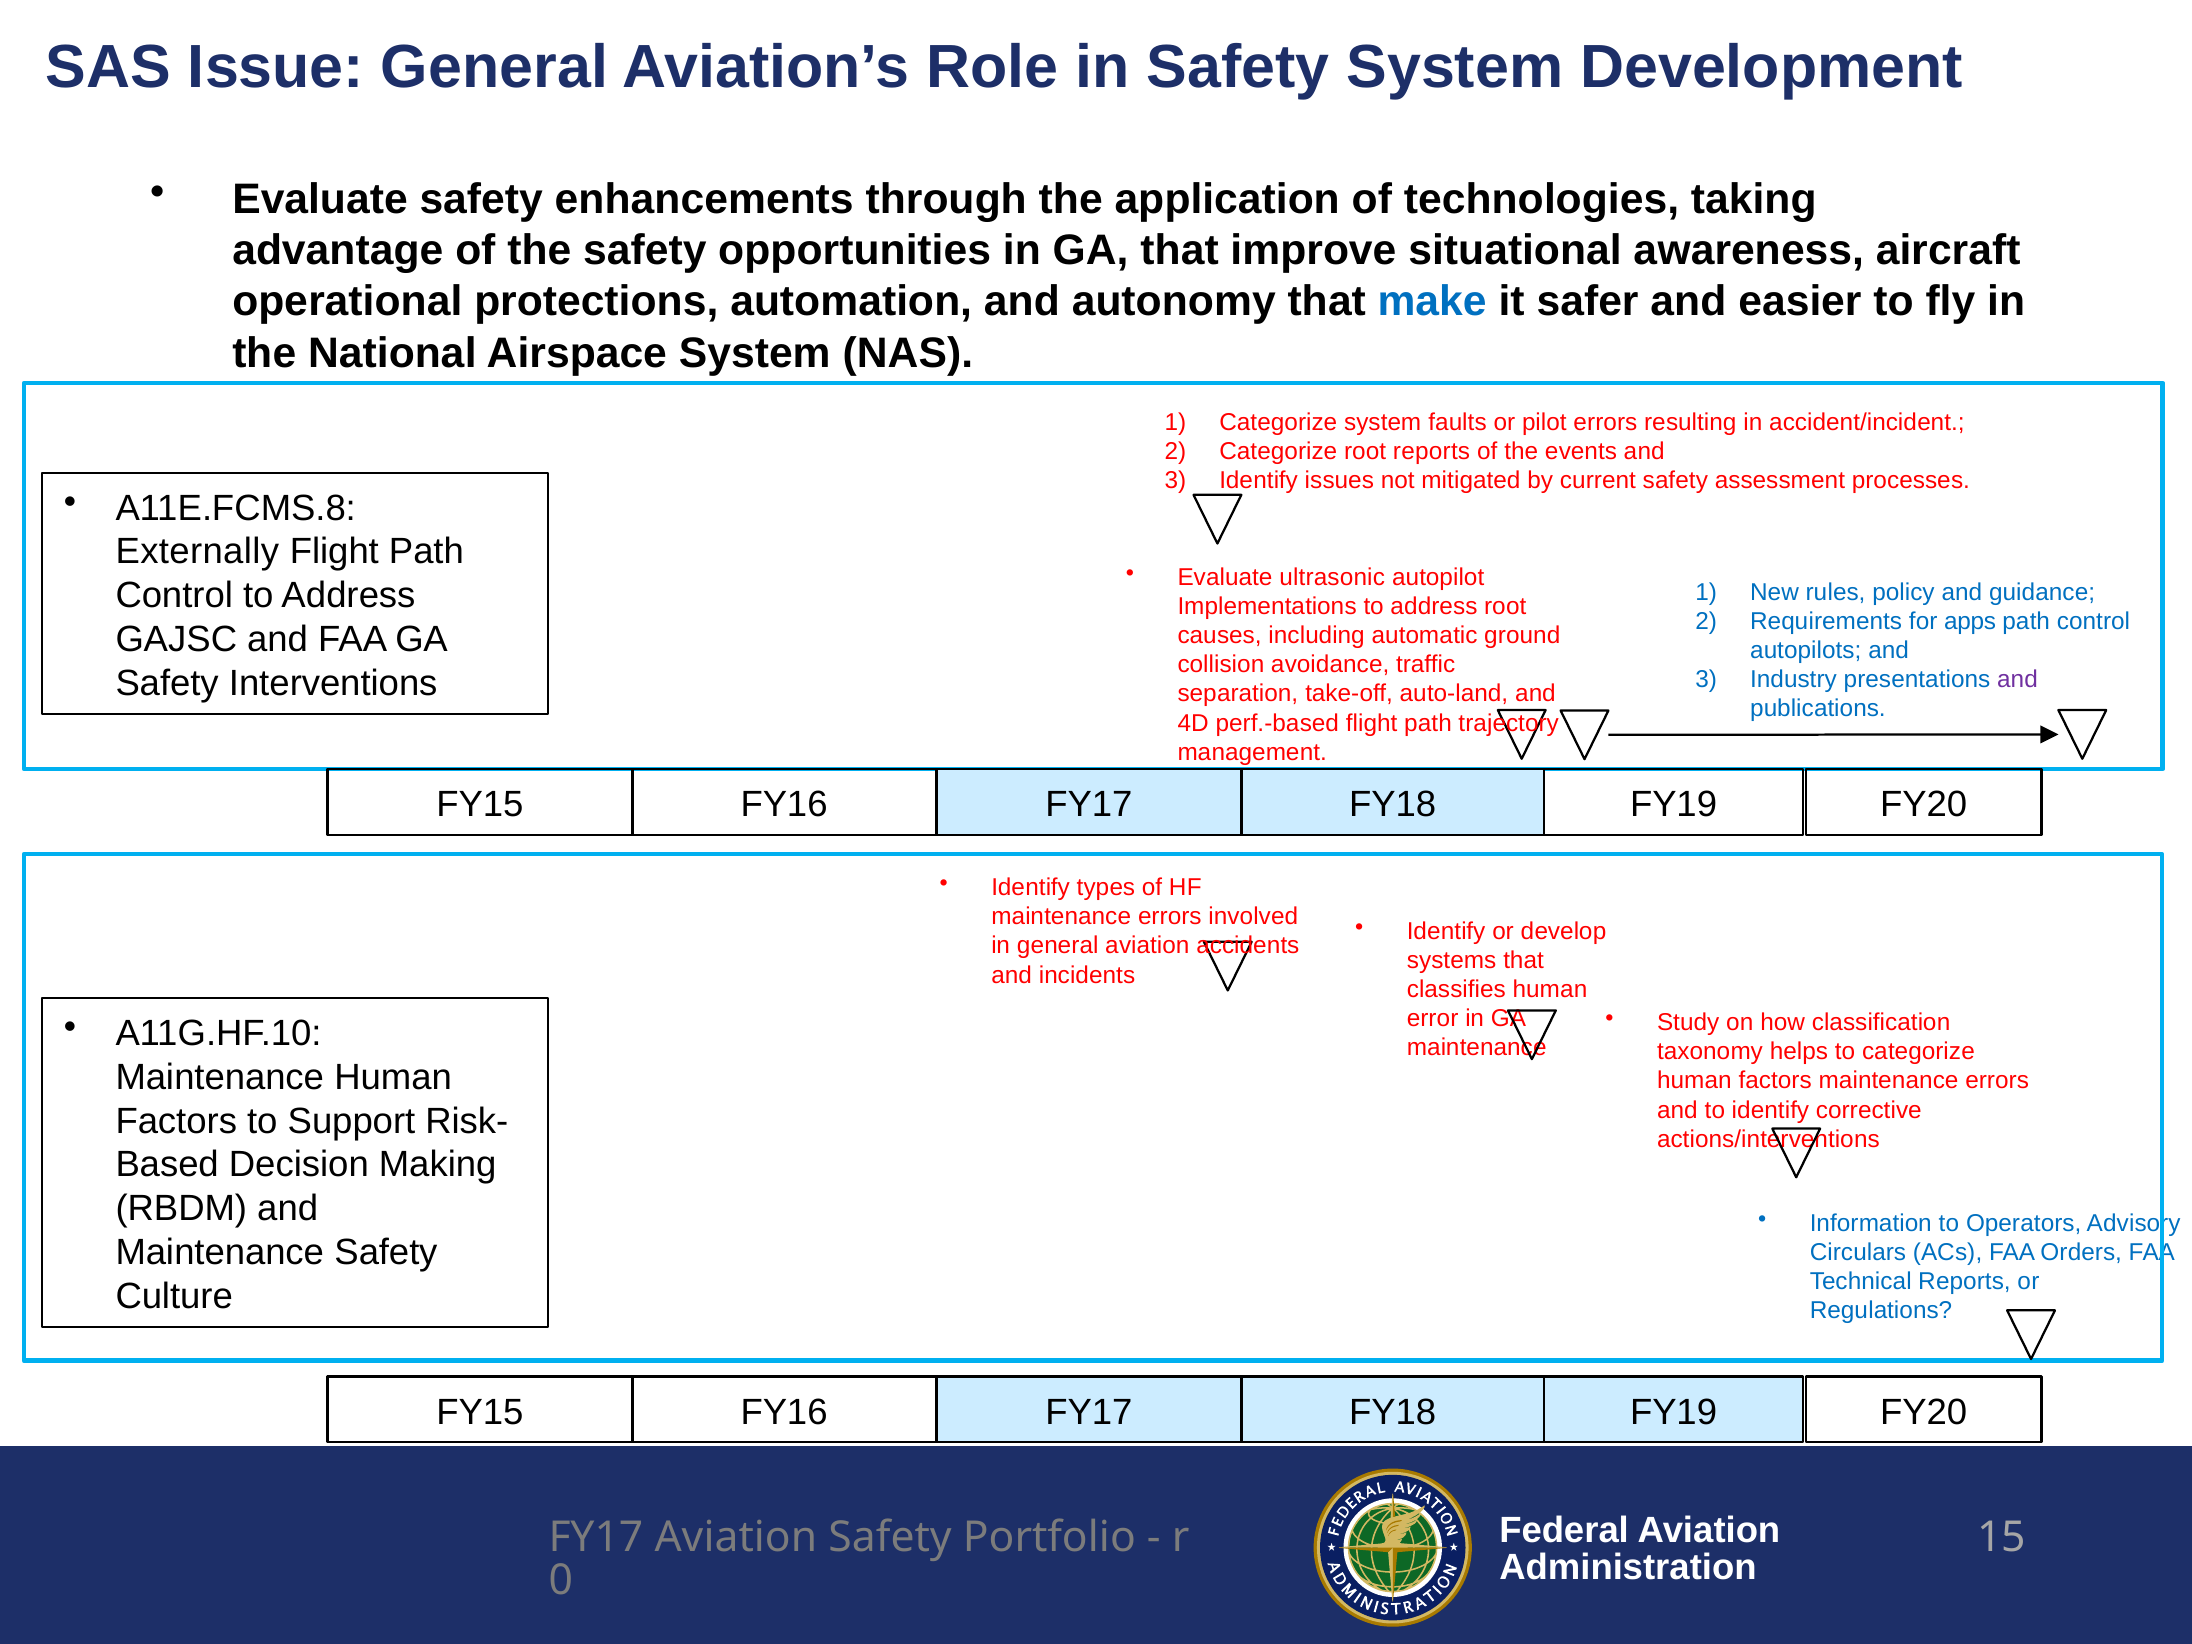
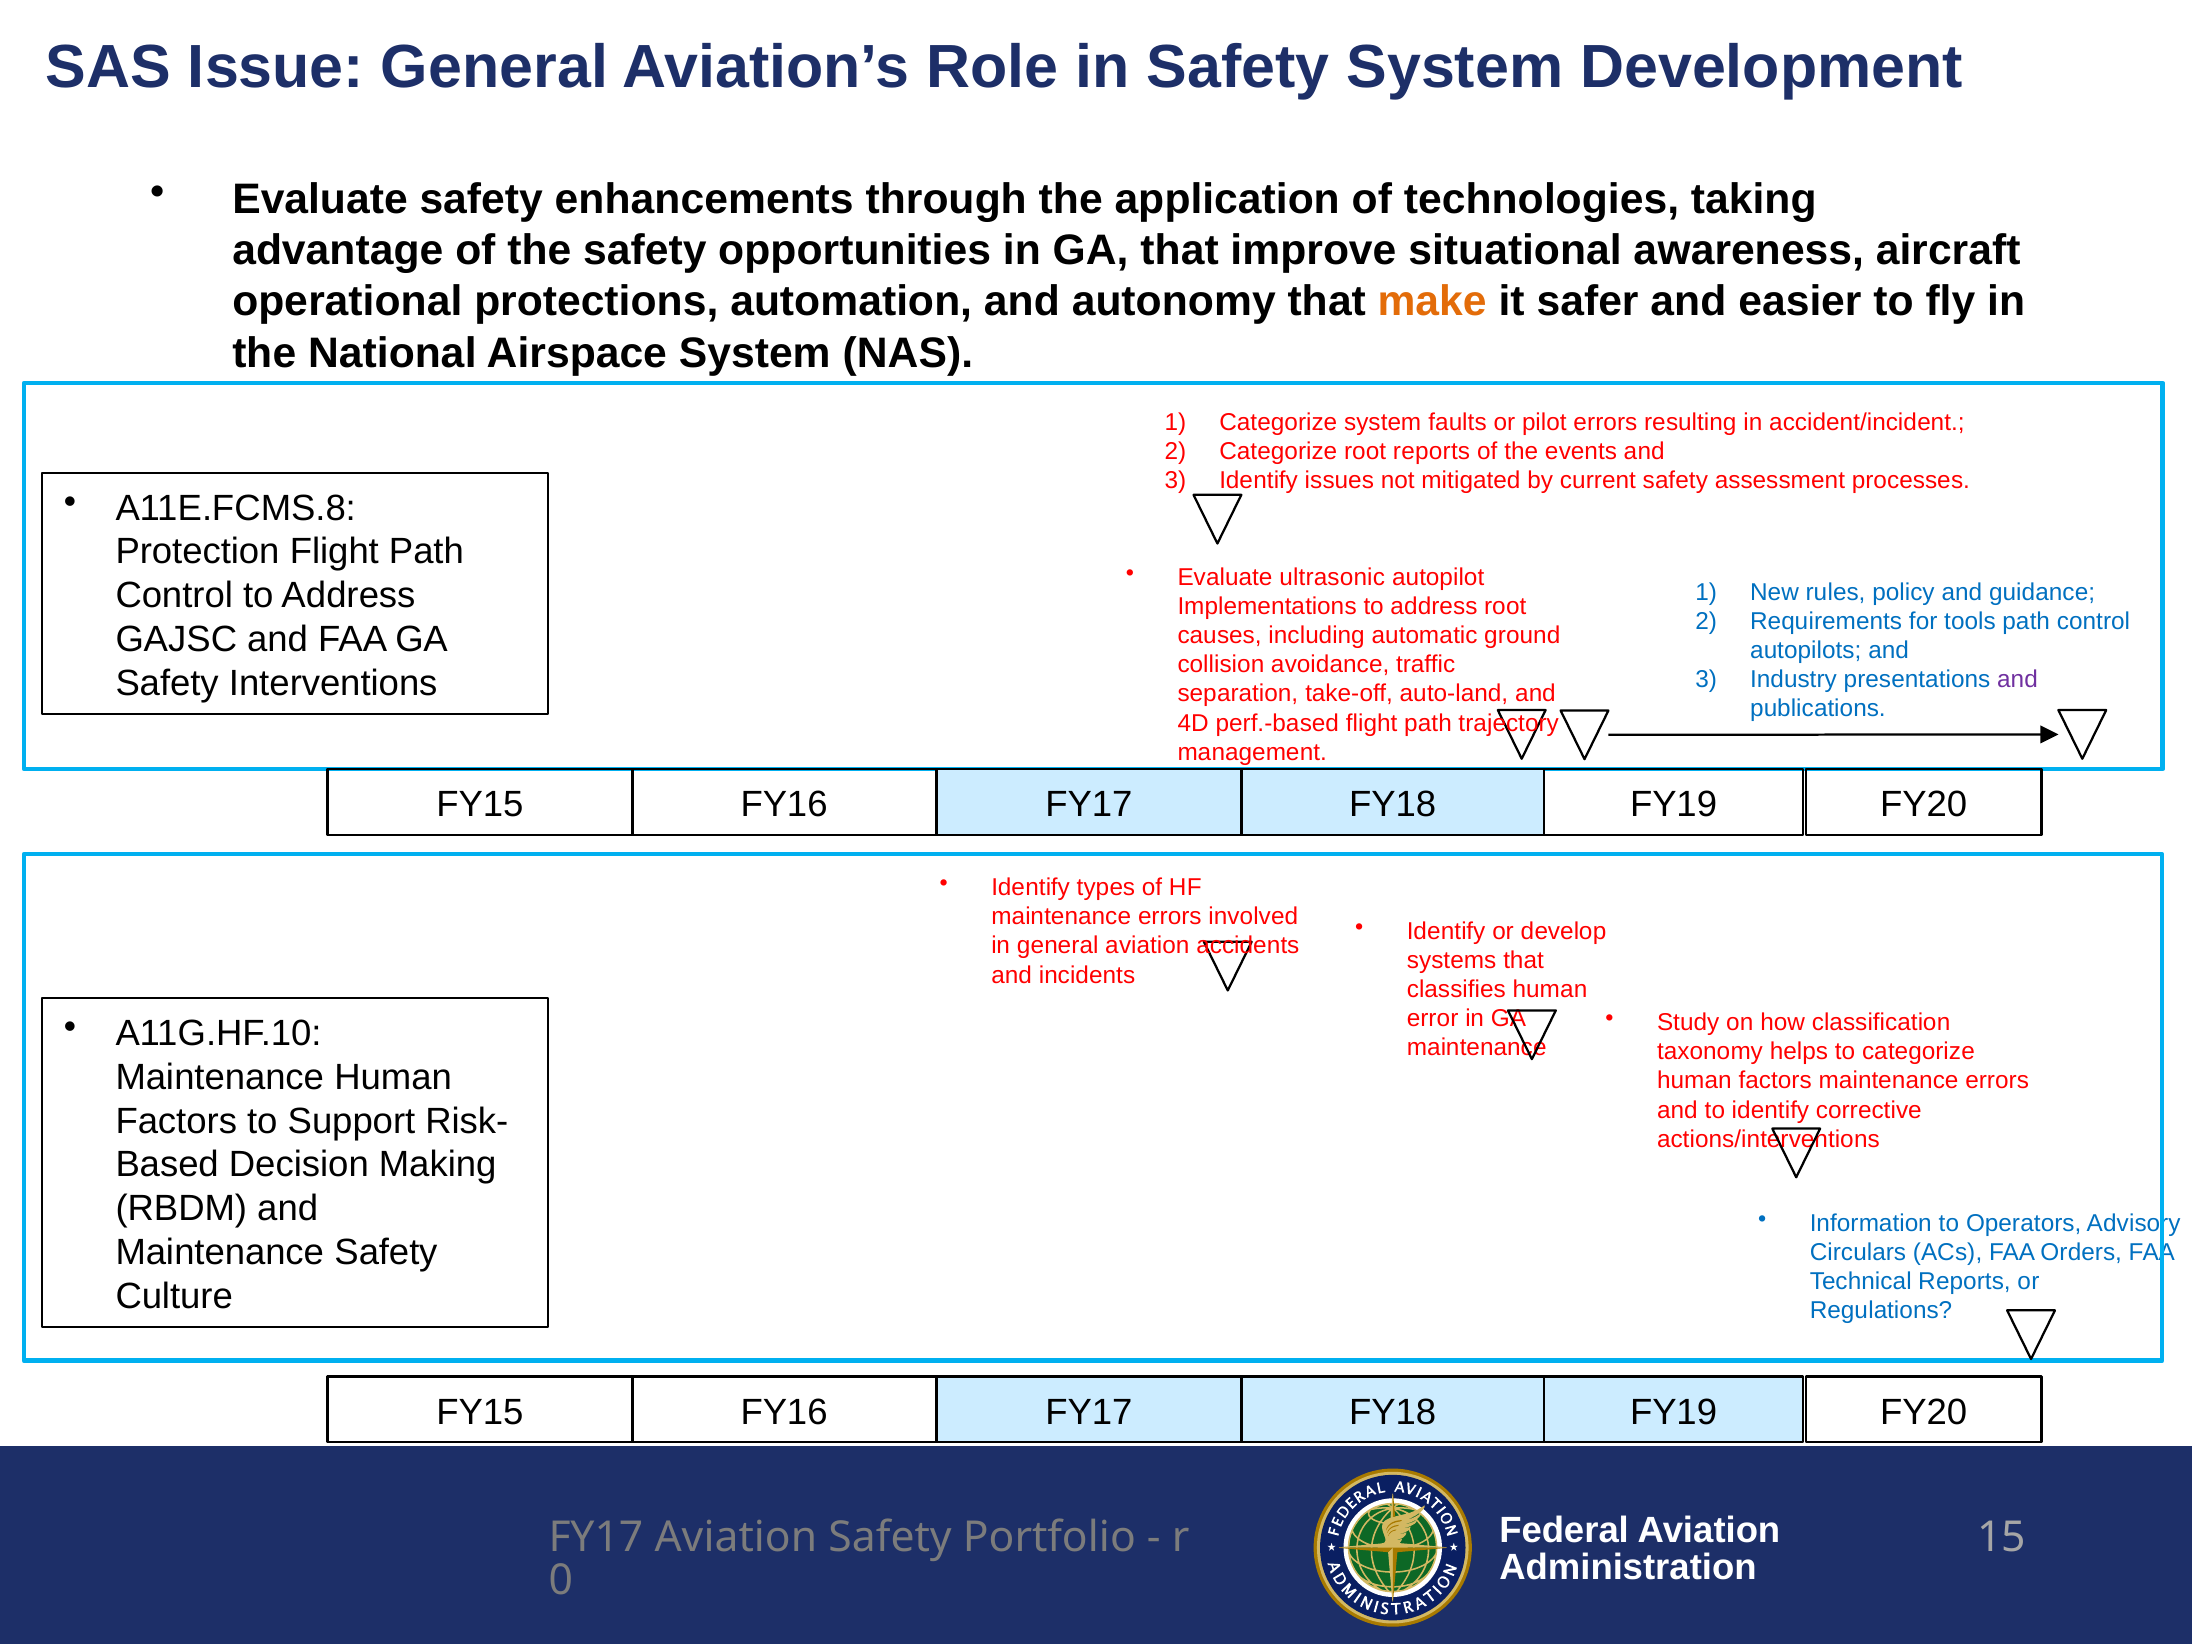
make colour: blue -> orange
Externally: Externally -> Protection
apps: apps -> tools
